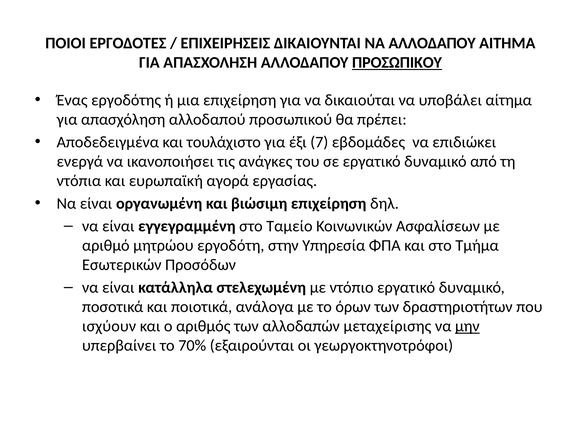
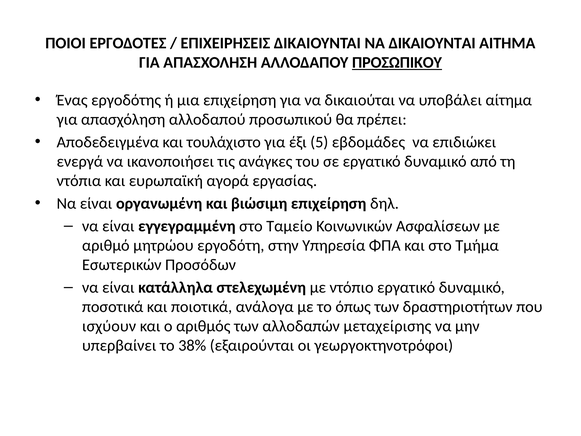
ΝΑ ΑΛΛΟΔΑΠΟΥ: ΑΛΛΟΔΑΠΟΥ -> ΔΙΚΑΙΟΥΝΤΑΙ
7: 7 -> 5
όρων: όρων -> όπως
μην underline: present -> none
70%: 70% -> 38%
